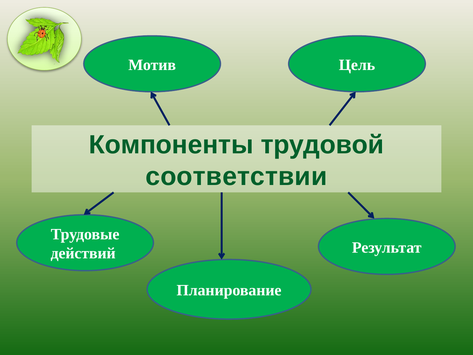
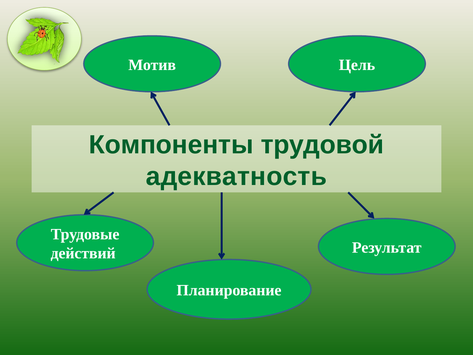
соответствии: соответствии -> адекватность
